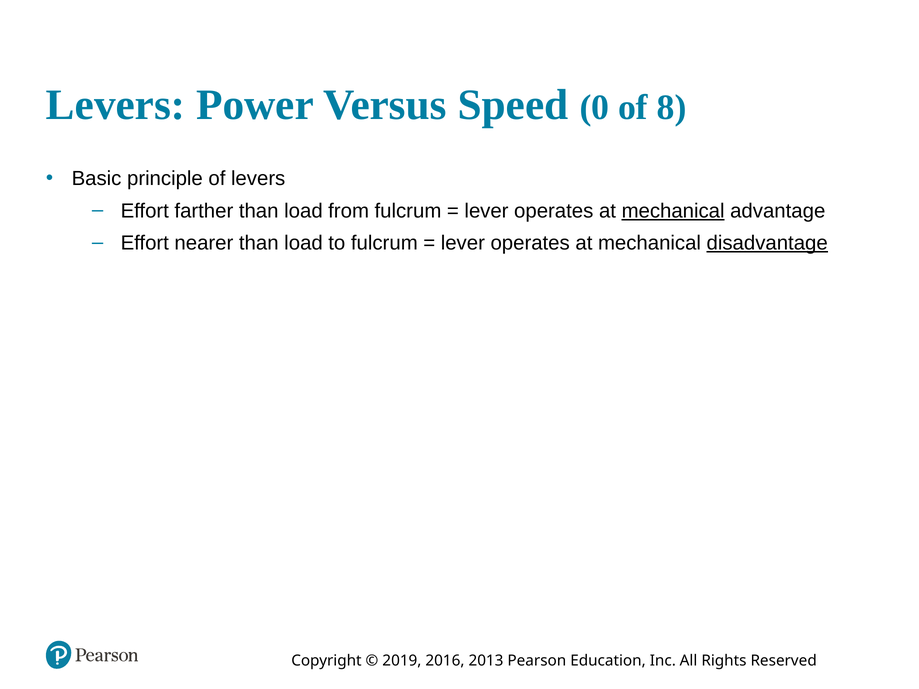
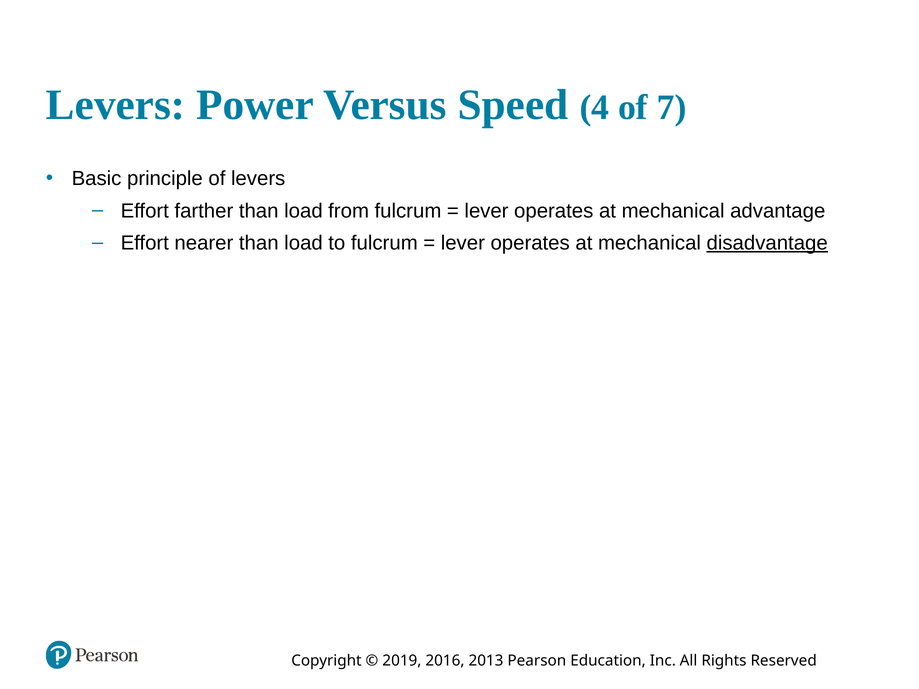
0: 0 -> 4
8: 8 -> 7
mechanical at (673, 211) underline: present -> none
